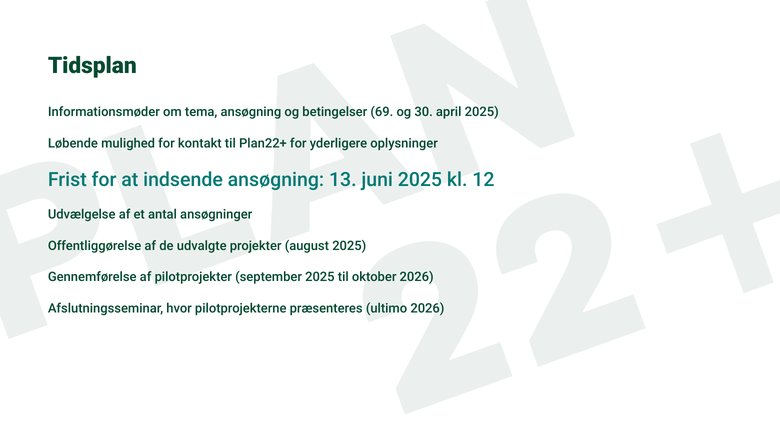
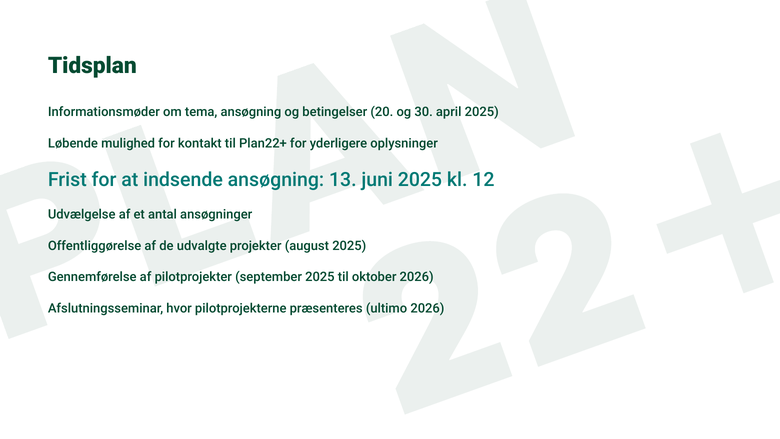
69: 69 -> 20
